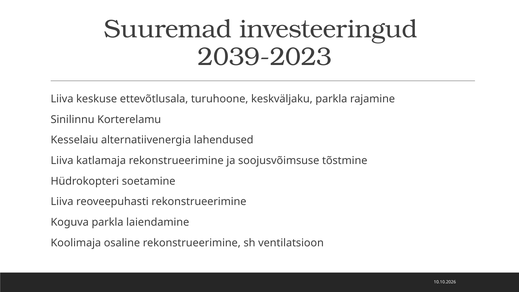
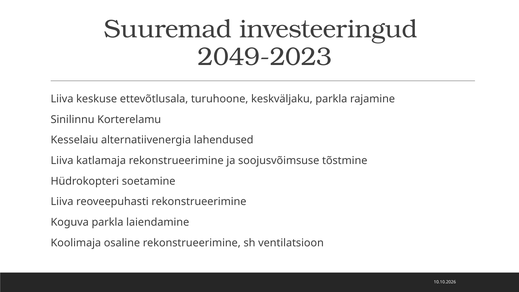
2039-2023: 2039-2023 -> 2049-2023
